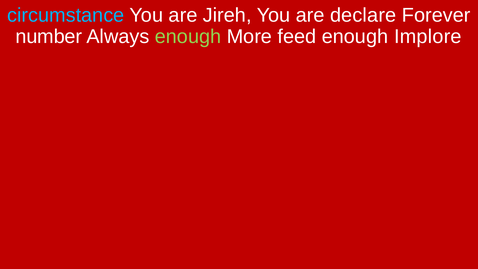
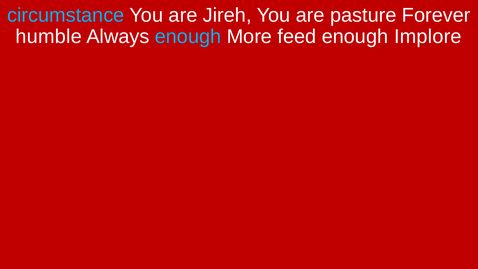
declare: declare -> pasture
number: number -> humble
enough at (188, 37) colour: light green -> light blue
